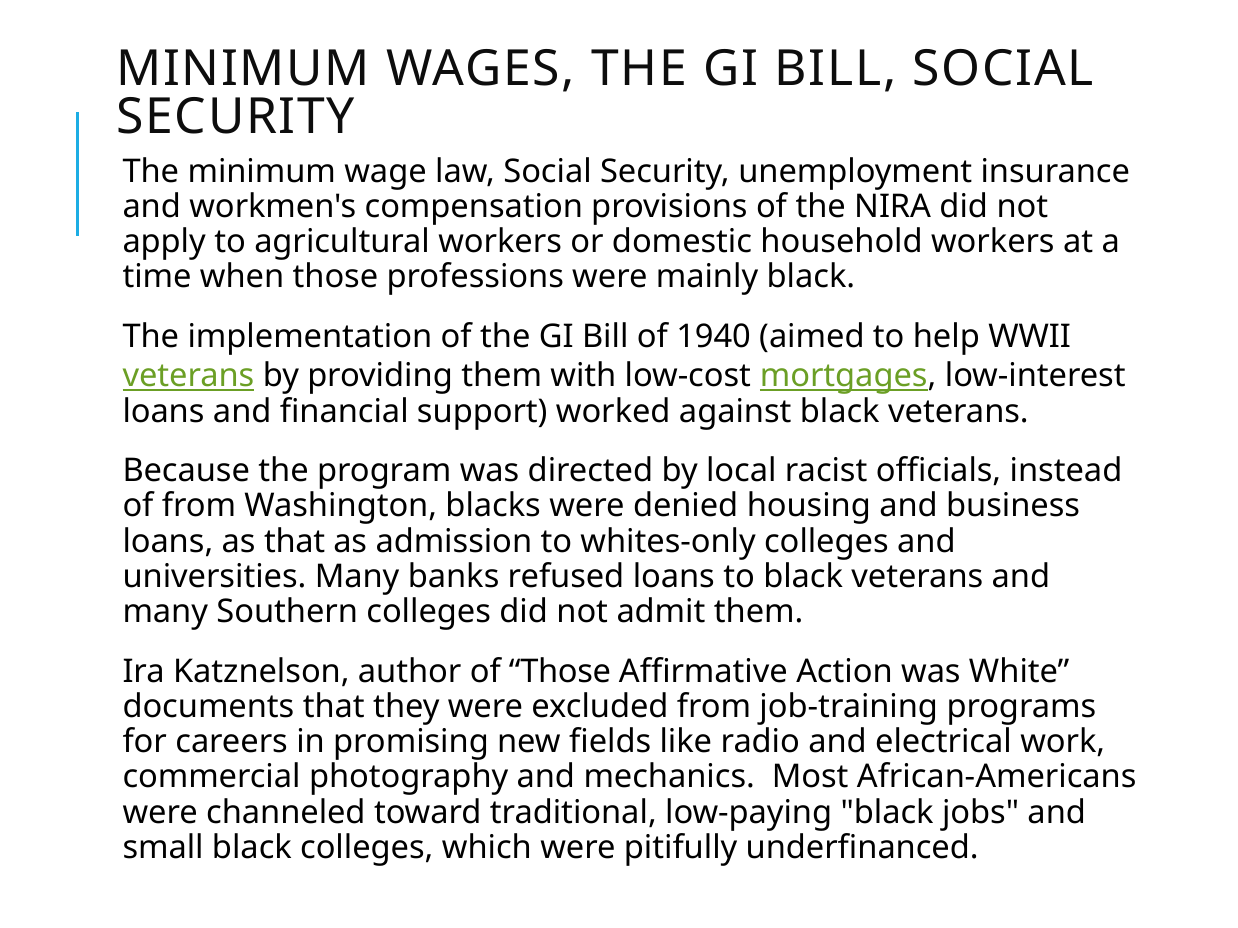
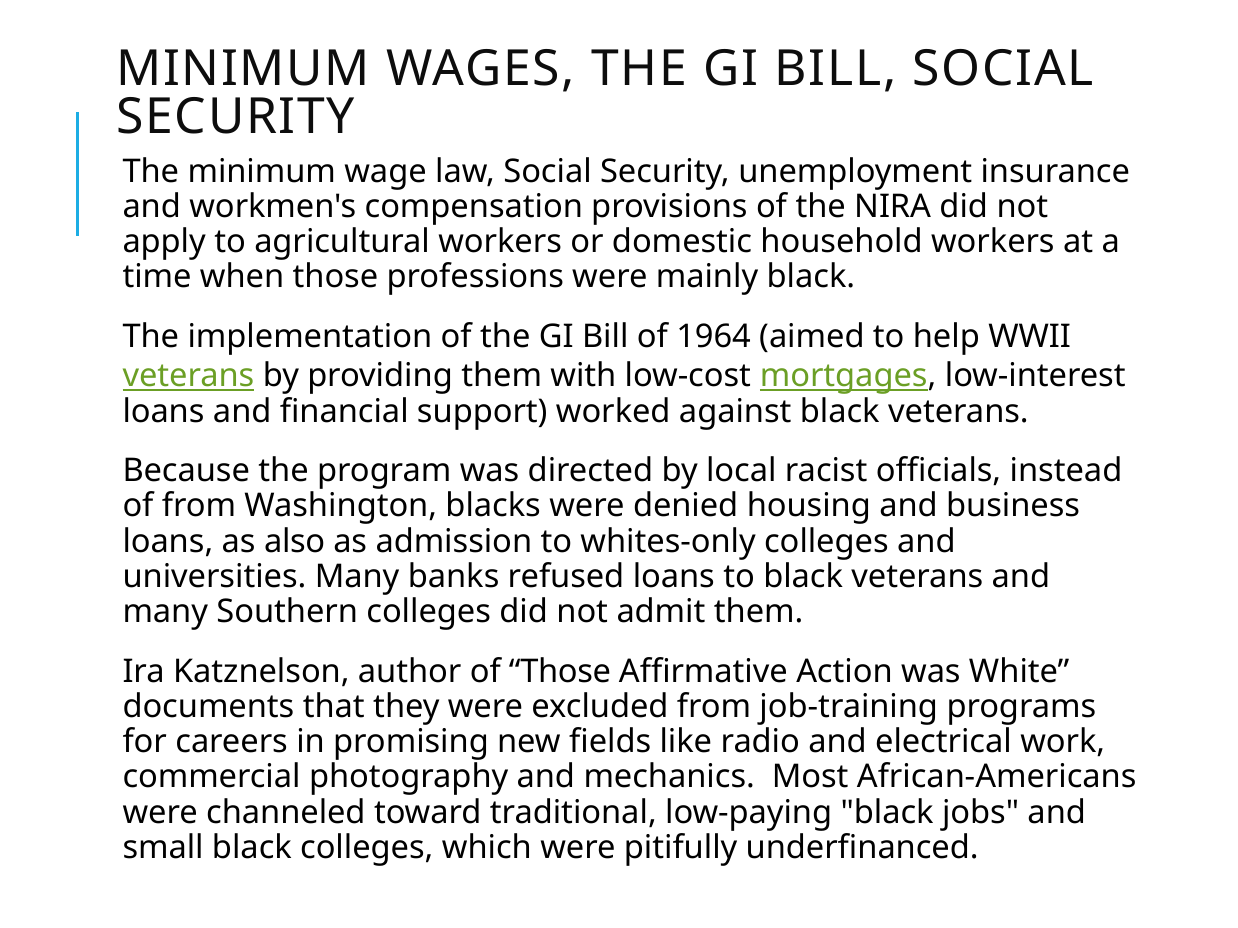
1940: 1940 -> 1964
as that: that -> also
